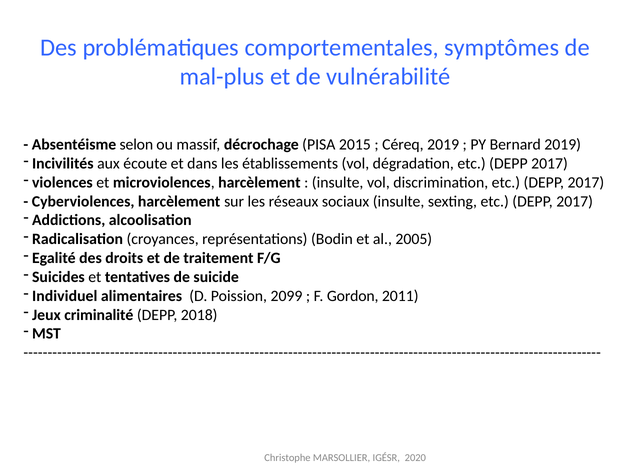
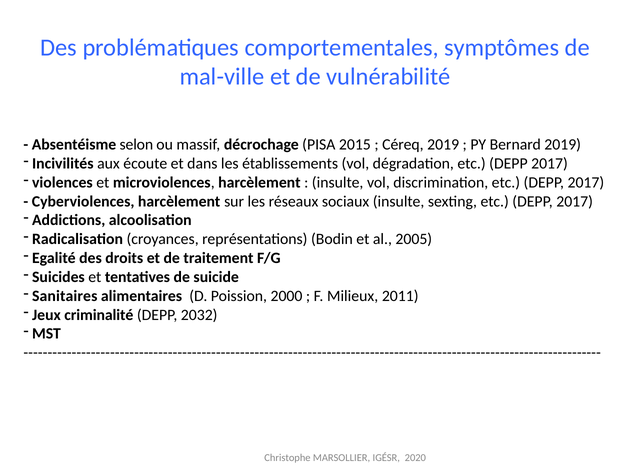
mal-plus: mal-plus -> mal-ville
Individuel: Individuel -> Sanitaires
2099: 2099 -> 2000
Gordon: Gordon -> Milieux
2018: 2018 -> 2032
